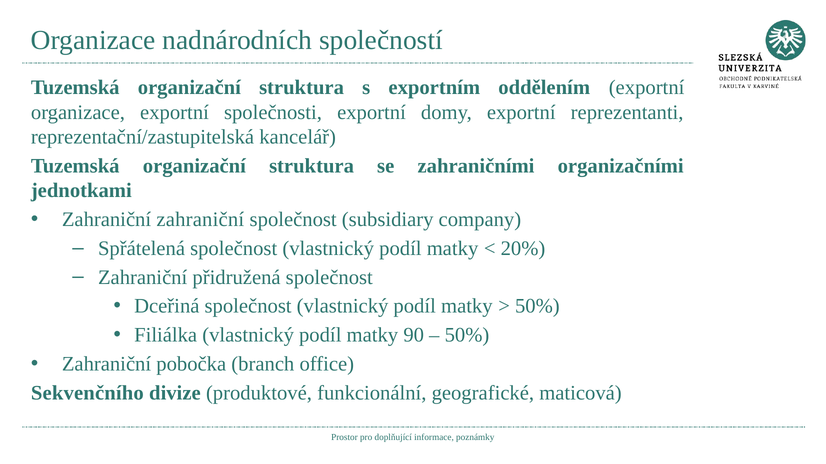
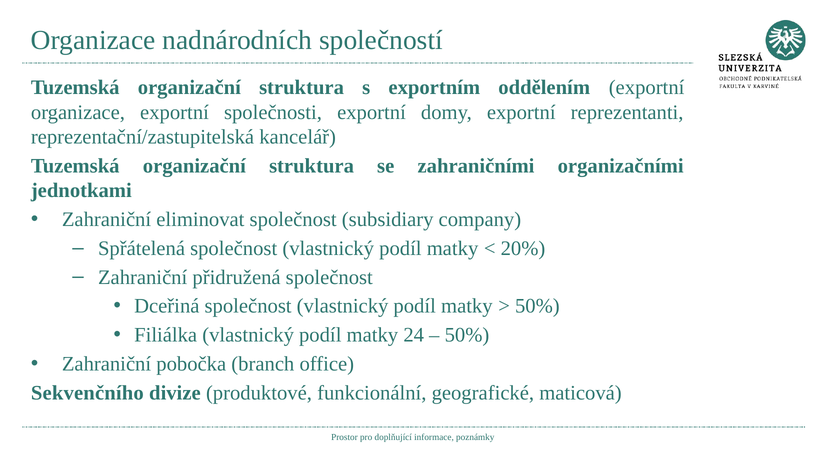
Zahraniční zahraniční: zahraniční -> eliminovat
90: 90 -> 24
